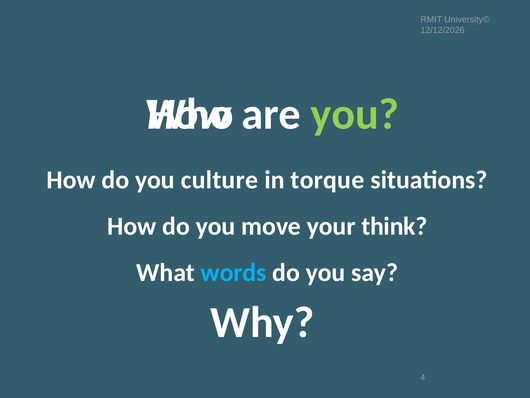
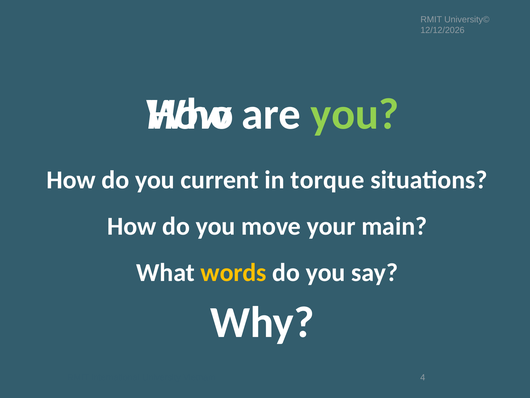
culture: culture -> current
think: think -> main
words colour: light blue -> yellow
